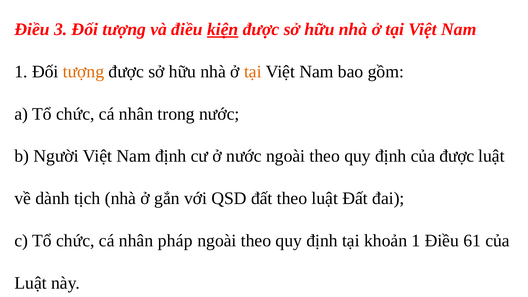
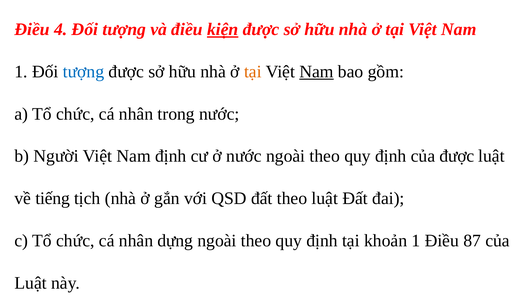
3: 3 -> 4
tượng at (83, 72) colour: orange -> blue
Nam at (316, 72) underline: none -> present
dành: dành -> tiếng
pháp: pháp -> dựng
61: 61 -> 87
